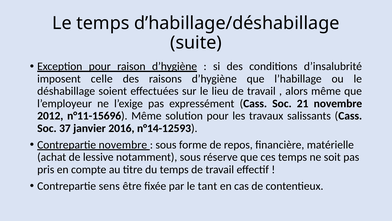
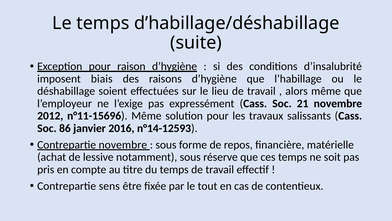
celle: celle -> biais
37: 37 -> 86
tant: tant -> tout
